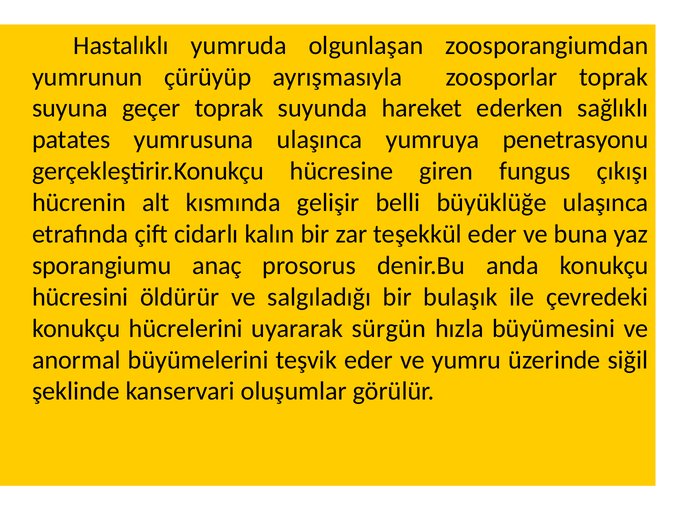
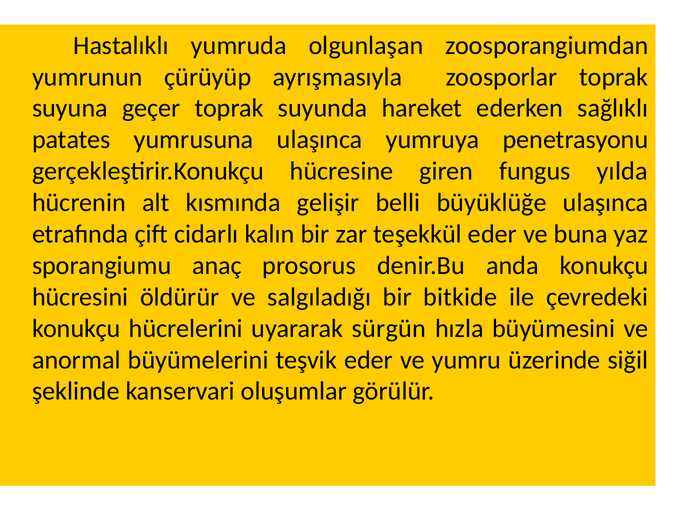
çıkışı: çıkışı -> yılda
bulaşık: bulaşık -> bitkide
